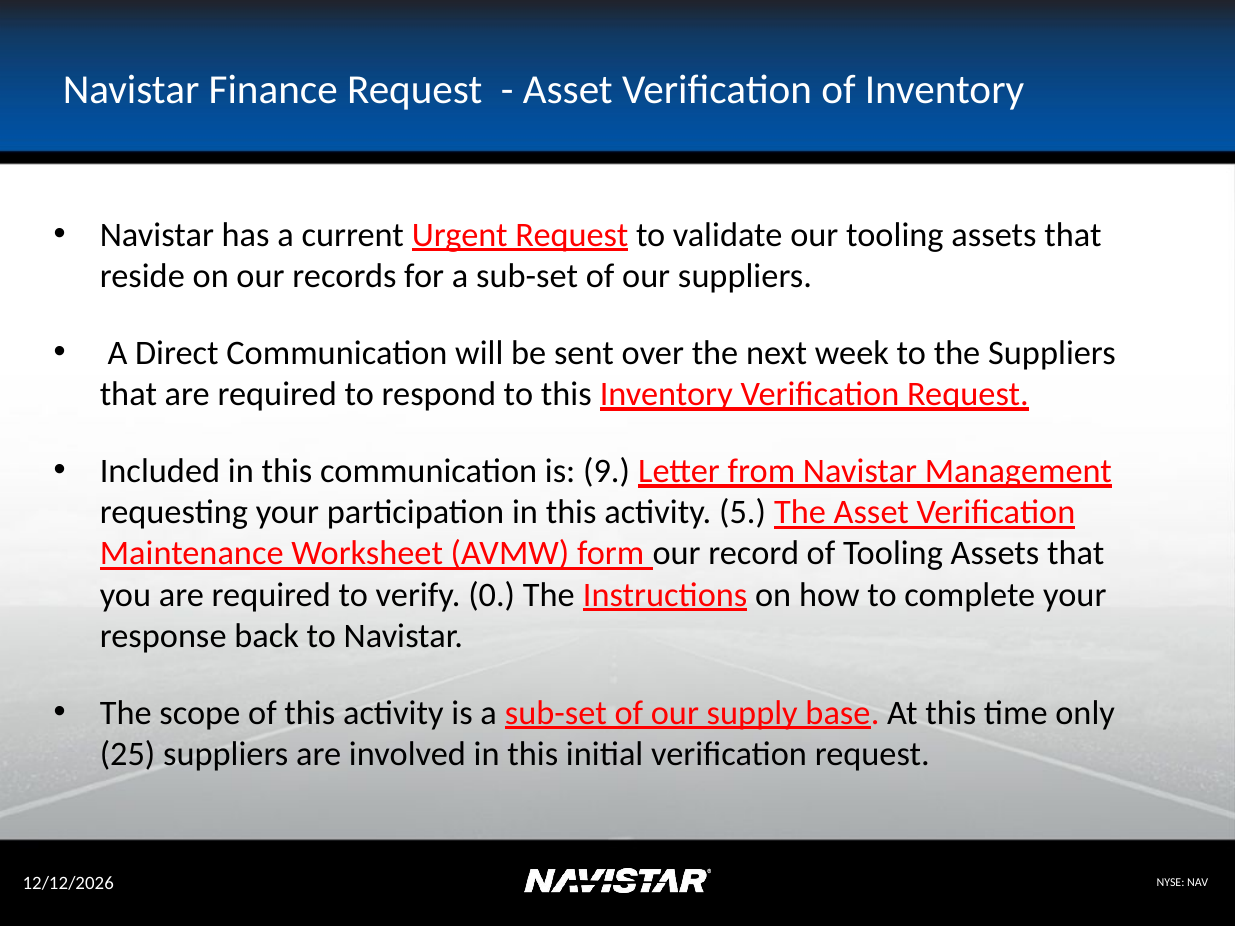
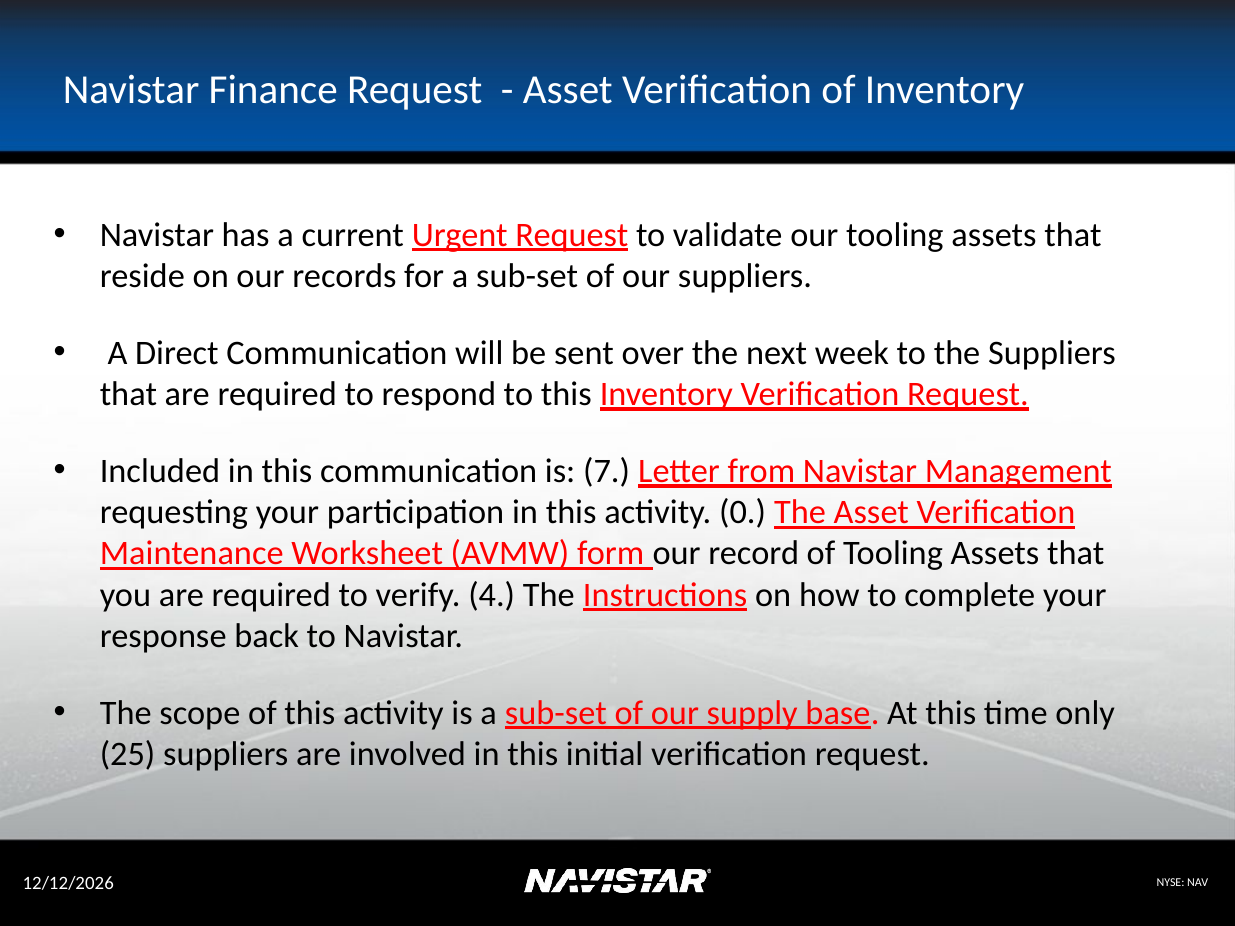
9: 9 -> 7
5: 5 -> 0
0: 0 -> 4
